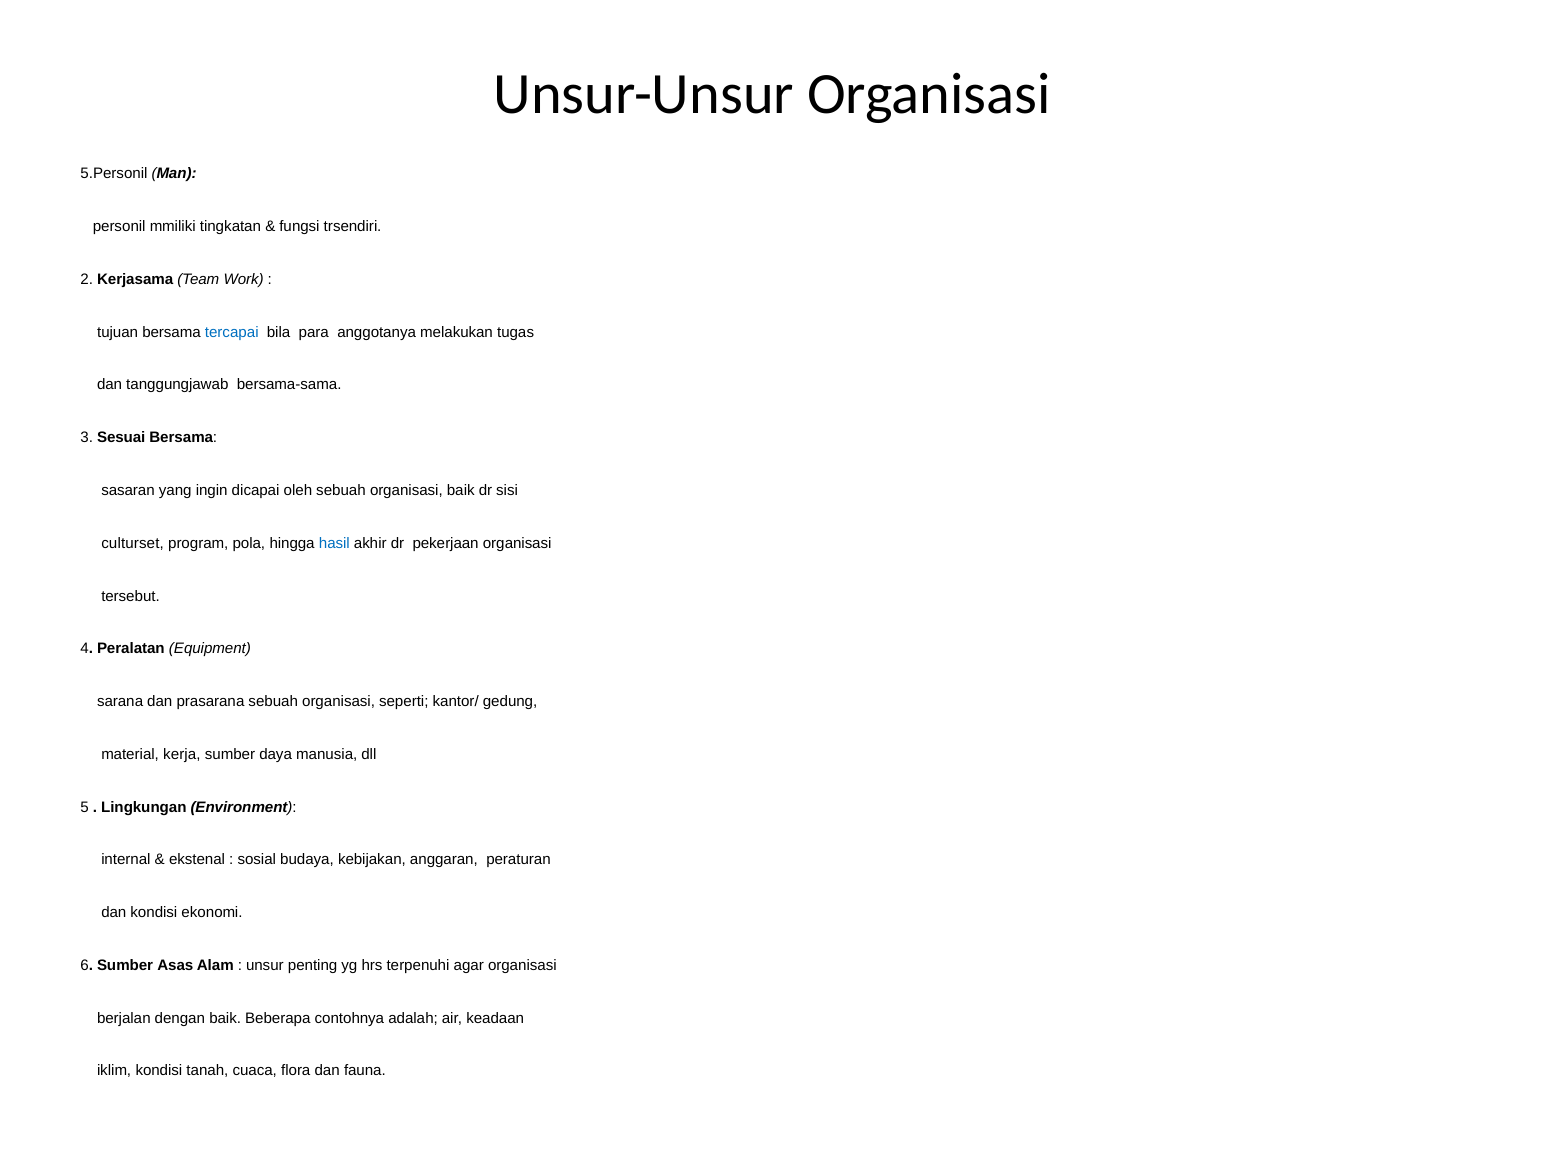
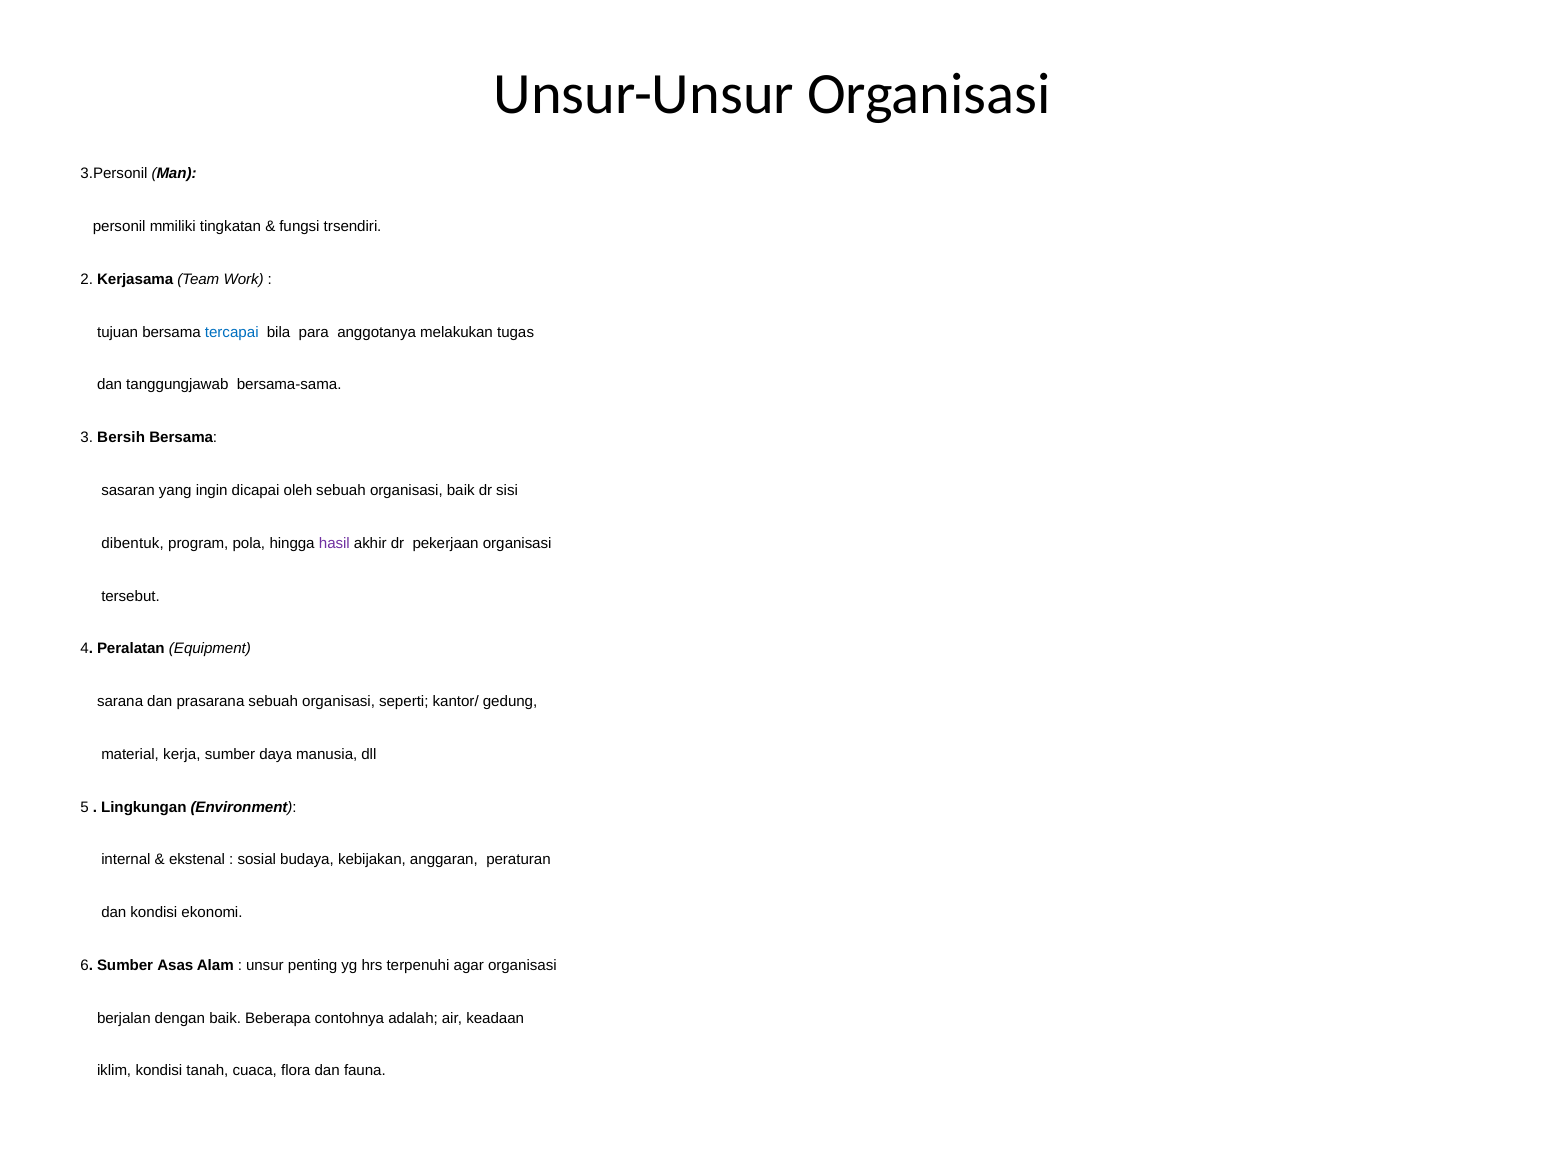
5.Personil: 5.Personil -> 3.Personil
Sesuai: Sesuai -> Bersih
culturset: culturset -> dibentuk
hasil colour: blue -> purple
